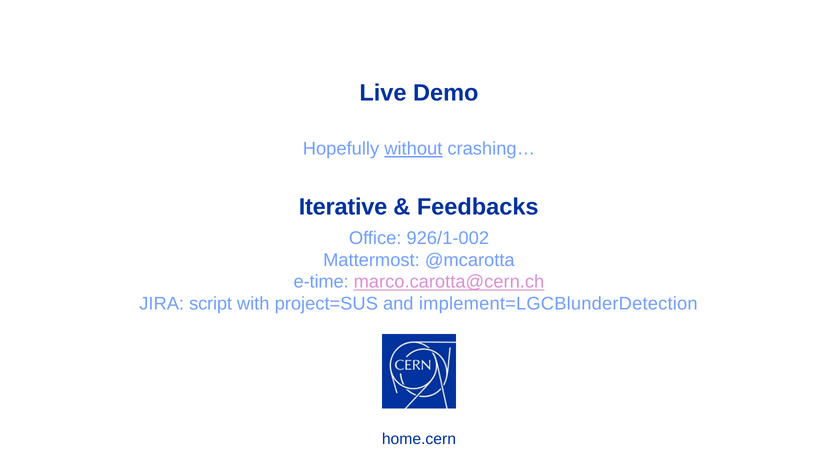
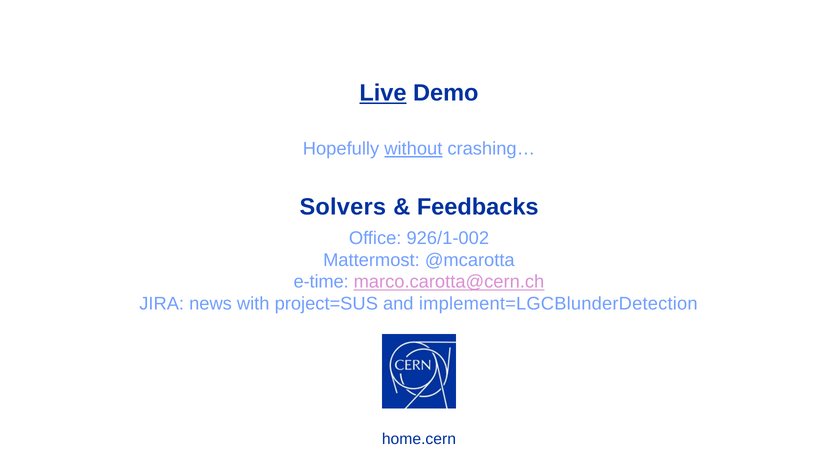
Live underline: none -> present
Iterative: Iterative -> Solvers
script: script -> news
